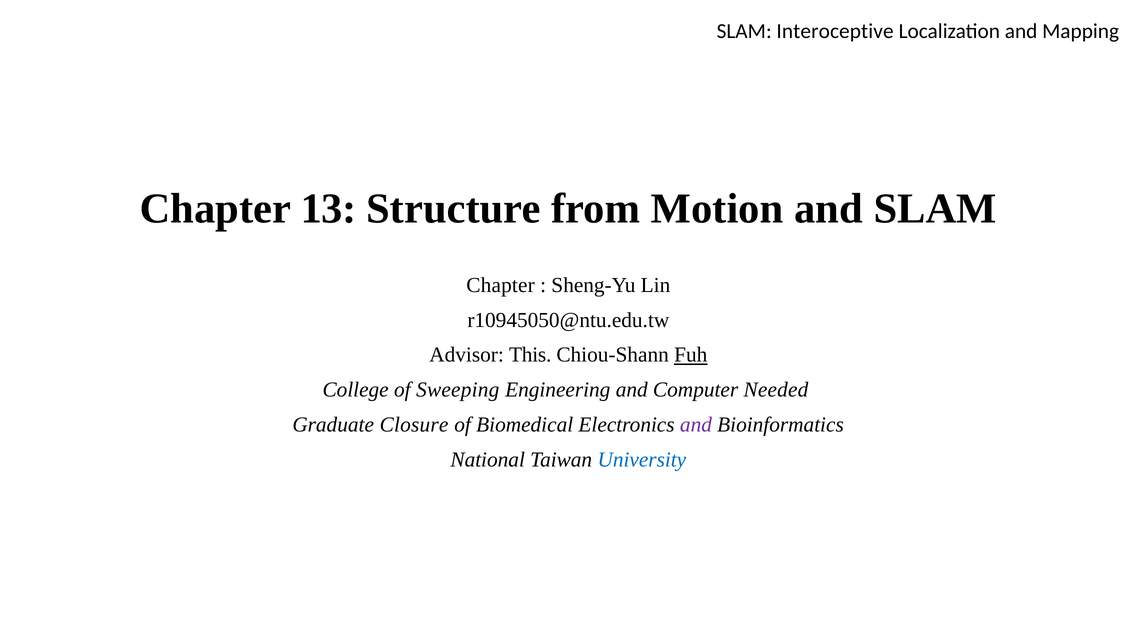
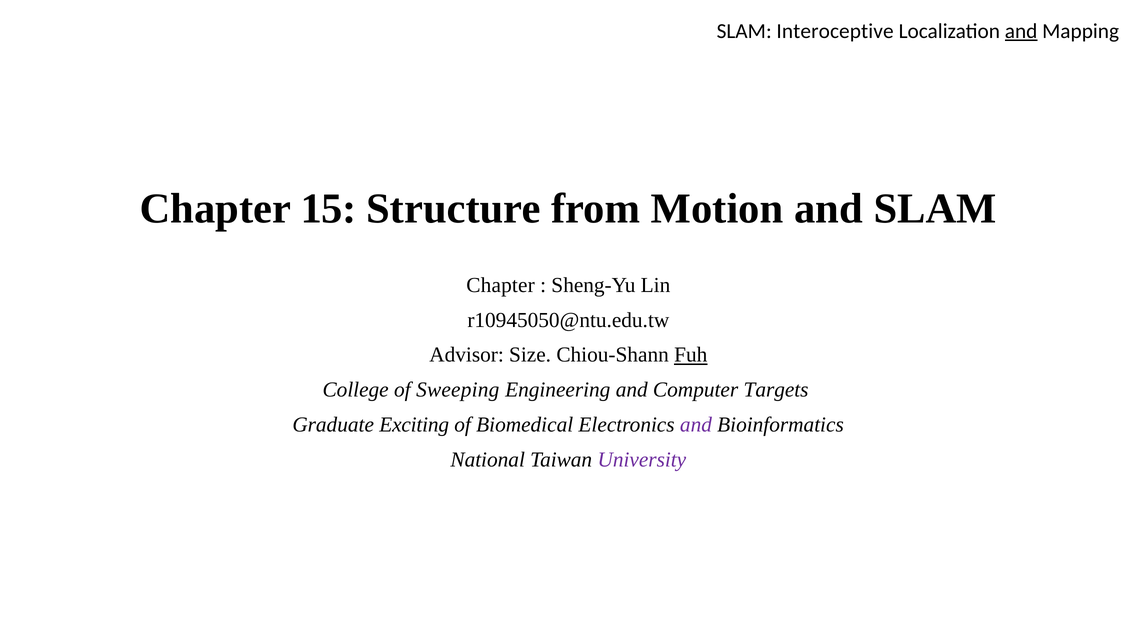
and at (1021, 31) underline: none -> present
13: 13 -> 15
This: This -> Size
Needed: Needed -> Targets
Closure: Closure -> Exciting
University colour: blue -> purple
